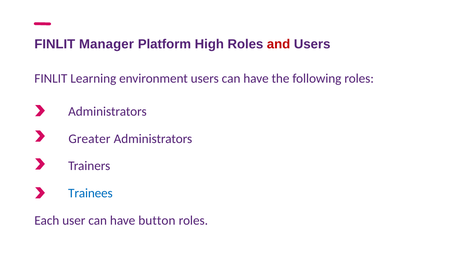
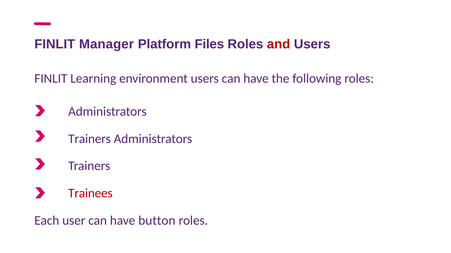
High: High -> Files
Greater at (89, 139): Greater -> Trainers
Trainees colour: blue -> red
